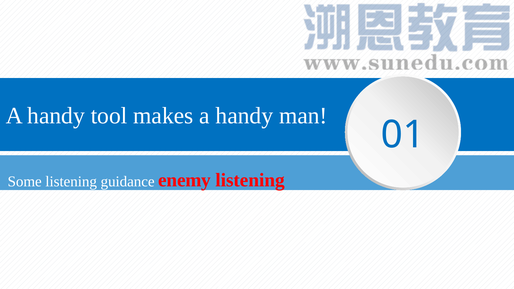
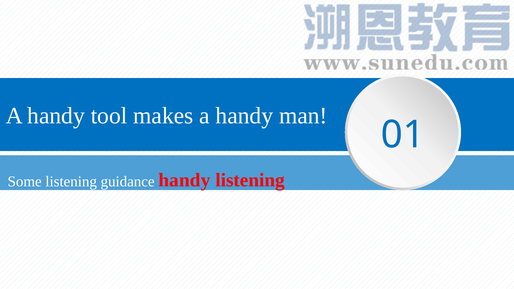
guidance enemy: enemy -> handy
